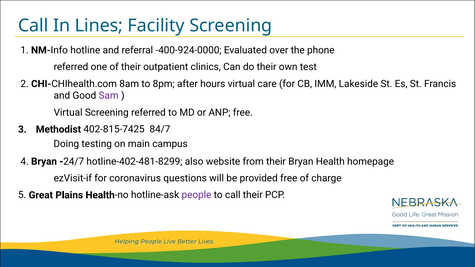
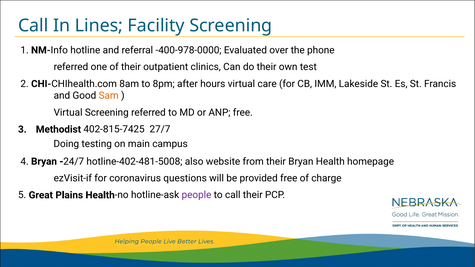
-400-924-0000: -400-924-0000 -> -400-978-0000
Sam colour: purple -> orange
84/7: 84/7 -> 27/7
hotline-402-481-8299: hotline-402-481-8299 -> hotline-402-481-5008
